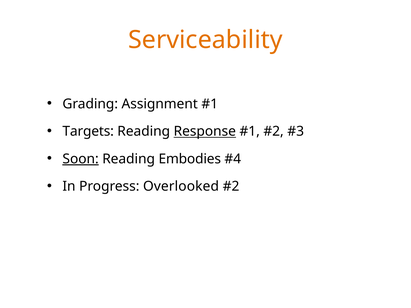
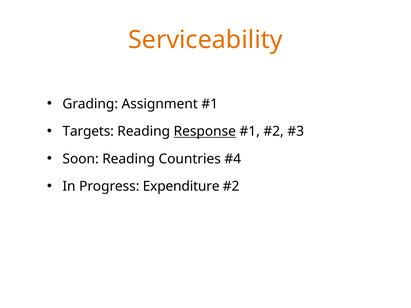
Soon underline: present -> none
Embodies: Embodies -> Countries
Overlooked: Overlooked -> Expenditure
